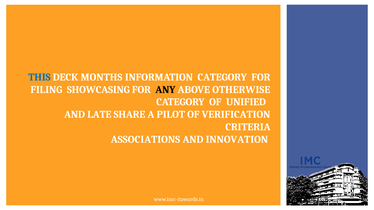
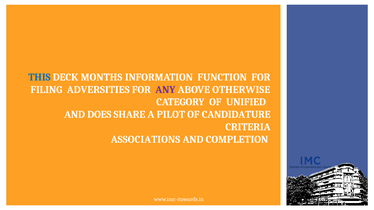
INFORMATION CATEGORY: CATEGORY -> FUNCTION
SHOWCASING: SHOWCASING -> ADVERSITIES
ANY colour: black -> purple
LATE: LATE -> DOES
VERIFICATION: VERIFICATION -> CANDIDATURE
INNOVATION: INNOVATION -> COMPLETION
